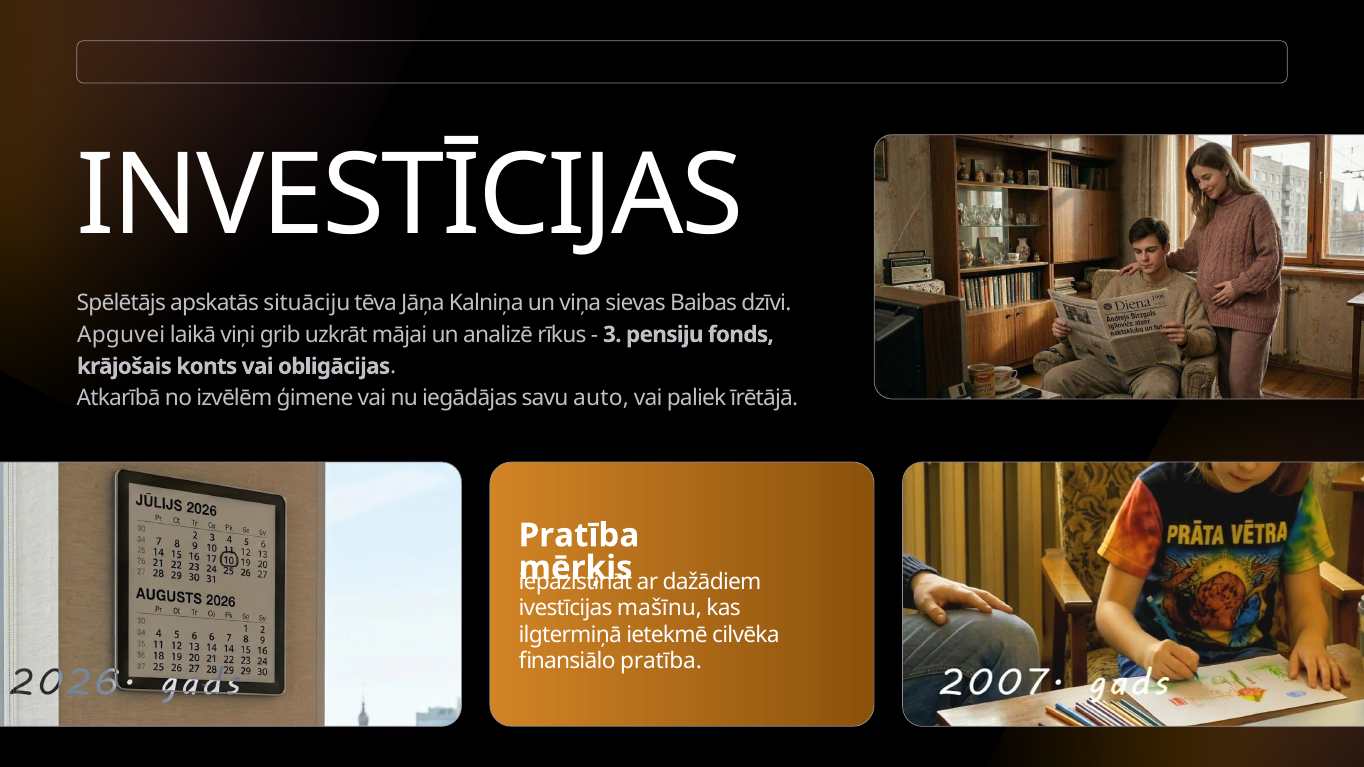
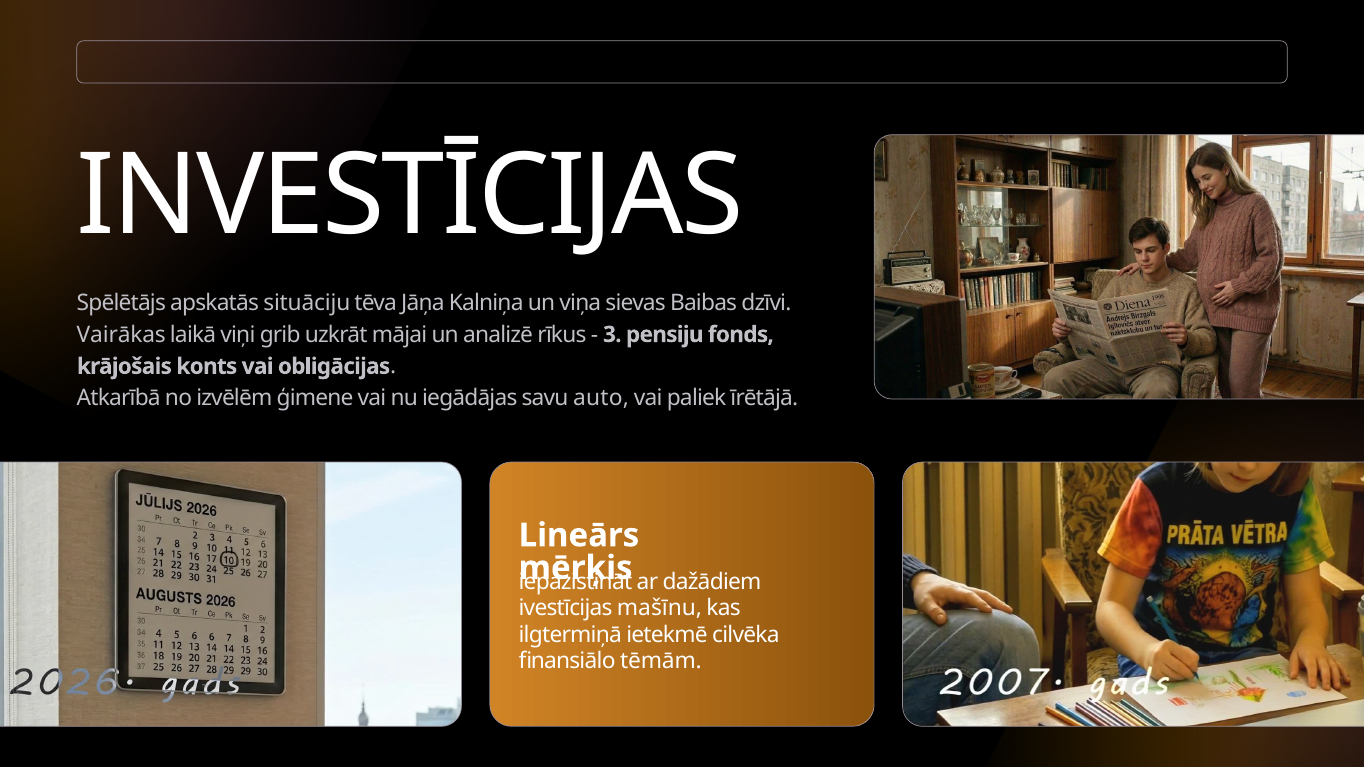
Apguvei: Apguvei -> Vairākas
Pratība at (579, 536): Pratība -> Lineārs
finansiālo pratība: pratība -> tēmām
